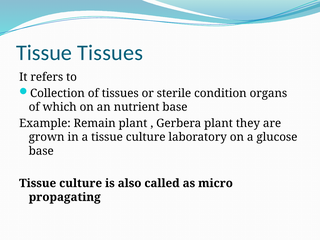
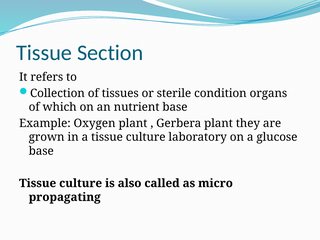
Tissue Tissues: Tissues -> Section
Remain: Remain -> Oxygen
